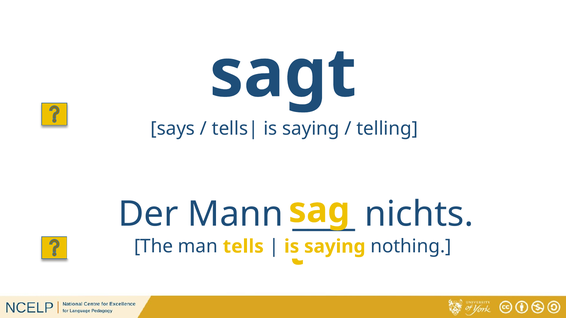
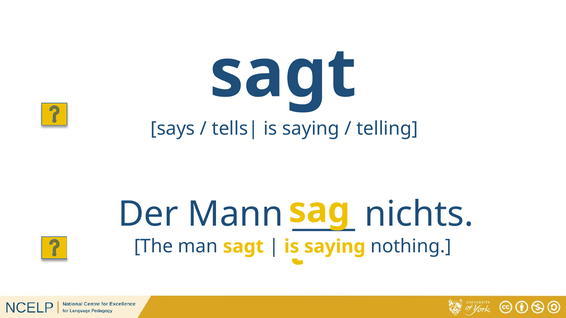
man tells: tells -> sagt
